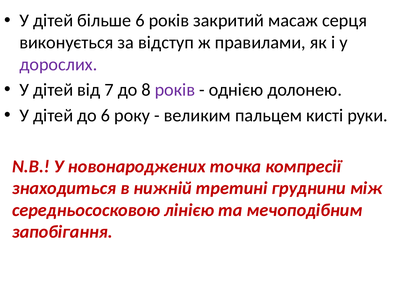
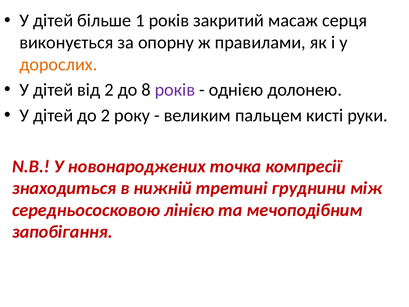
більше 6: 6 -> 1
відступ: відступ -> опорну
дорослих colour: purple -> orange
від 7: 7 -> 2
до 6: 6 -> 2
